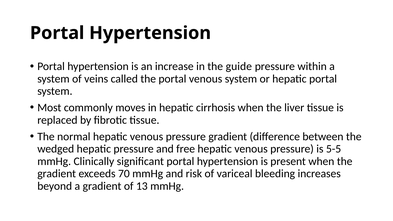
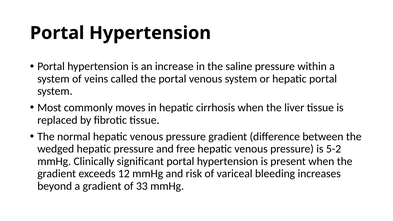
guide: guide -> saline
5-5: 5-5 -> 5-2
70: 70 -> 12
13: 13 -> 33
